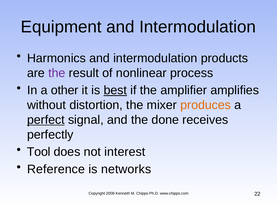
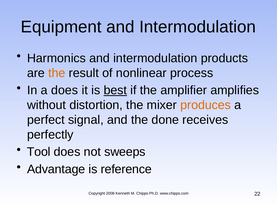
the at (57, 73) colour: purple -> orange
a other: other -> does
perfect underline: present -> none
interest: interest -> sweeps
Reference: Reference -> Advantage
networks: networks -> reference
